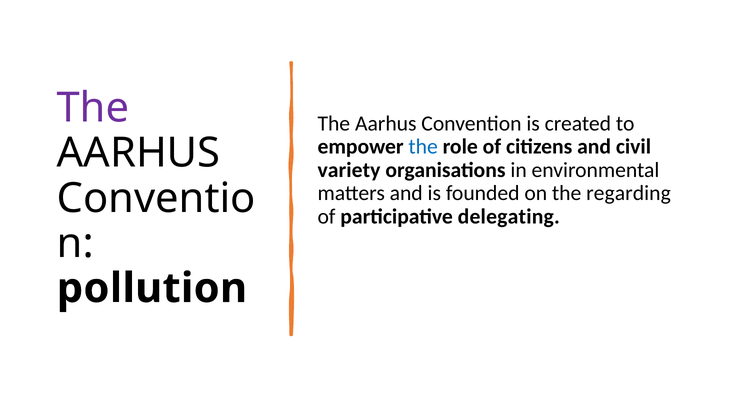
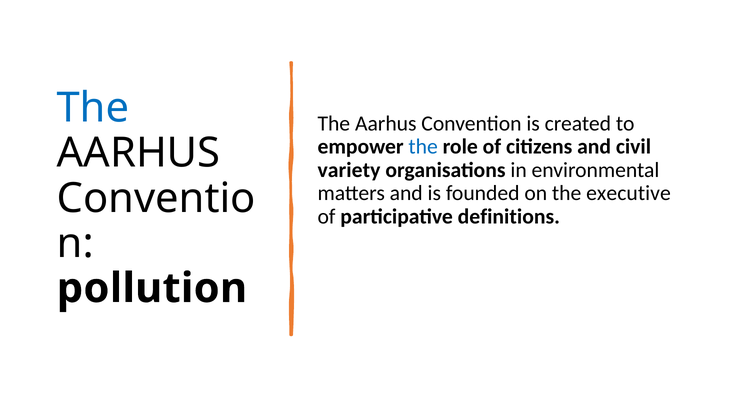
The at (93, 108) colour: purple -> blue
regarding: regarding -> executive
delegating: delegating -> definitions
